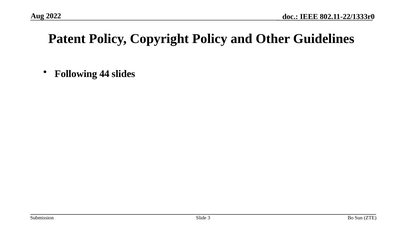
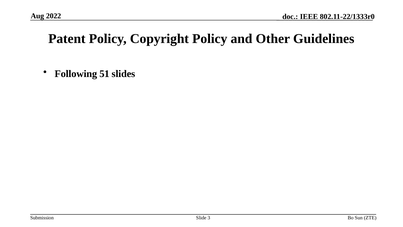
44: 44 -> 51
